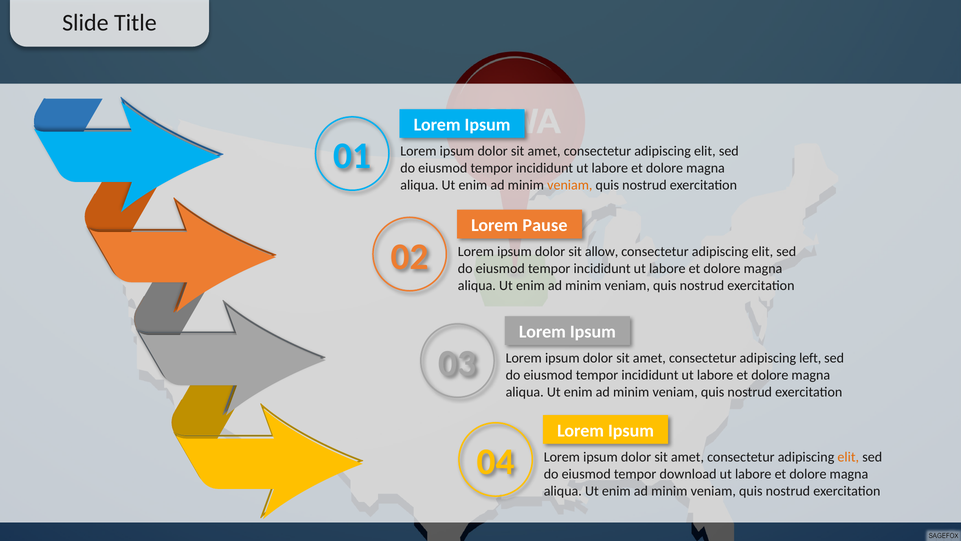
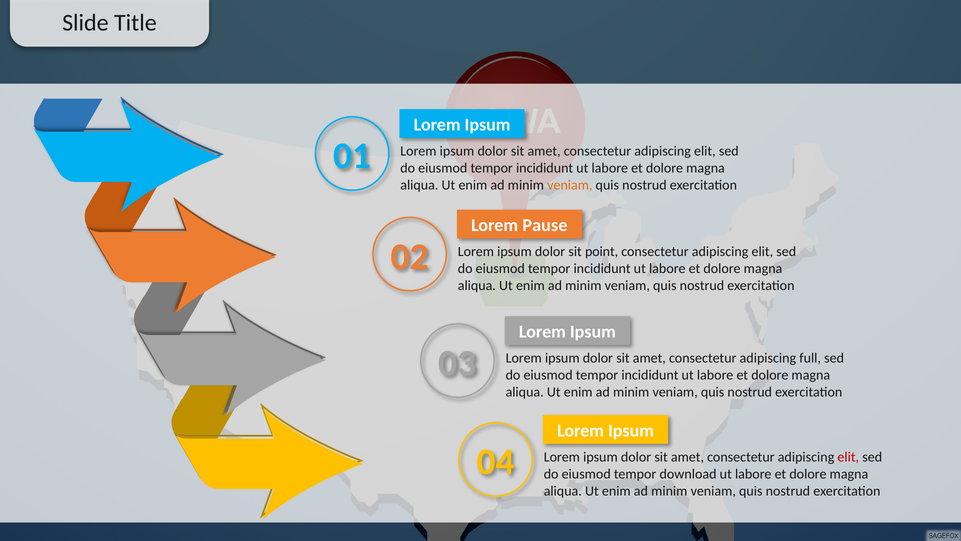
allow: allow -> point
left: left -> full
elit at (848, 457) colour: orange -> red
